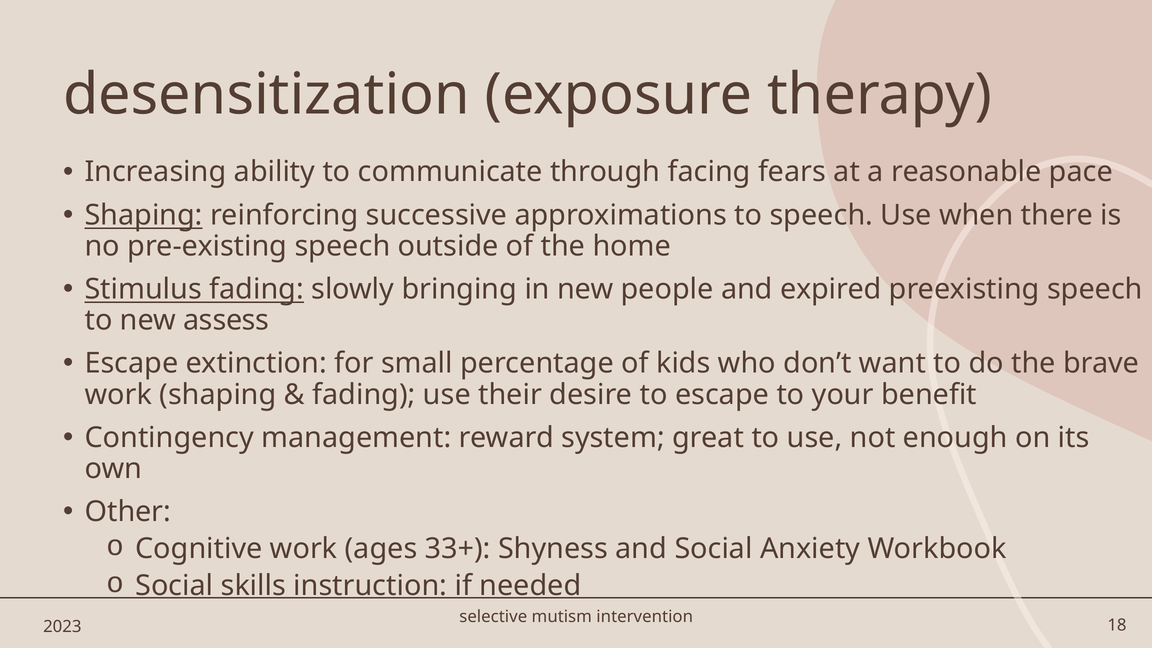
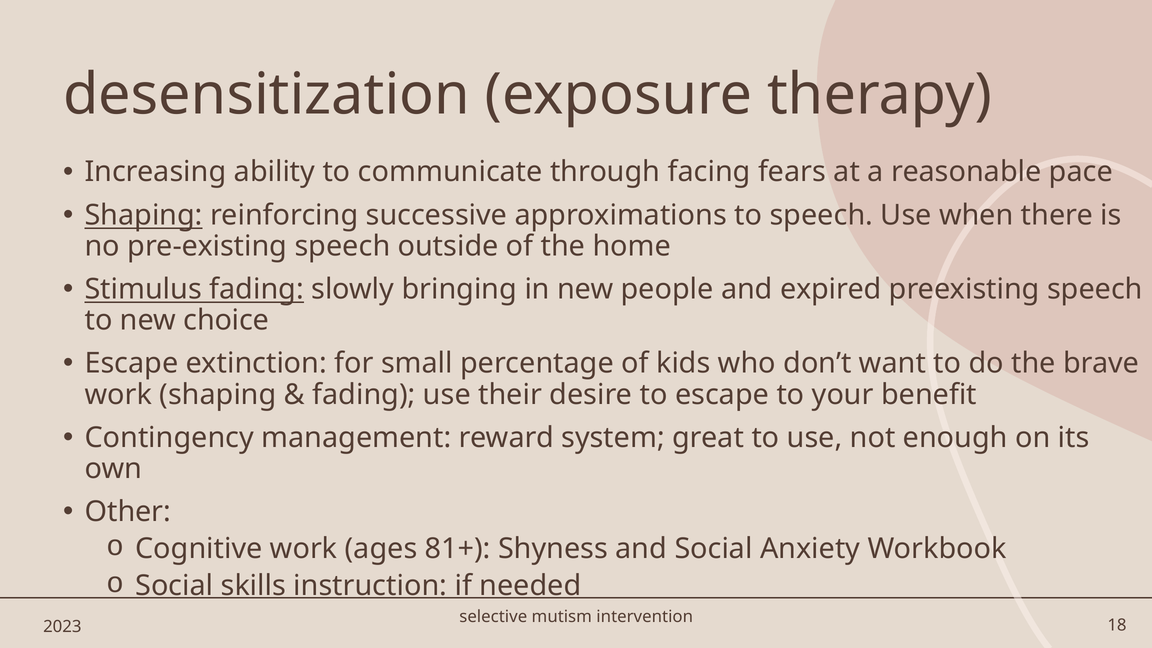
assess: assess -> choice
33+: 33+ -> 81+
